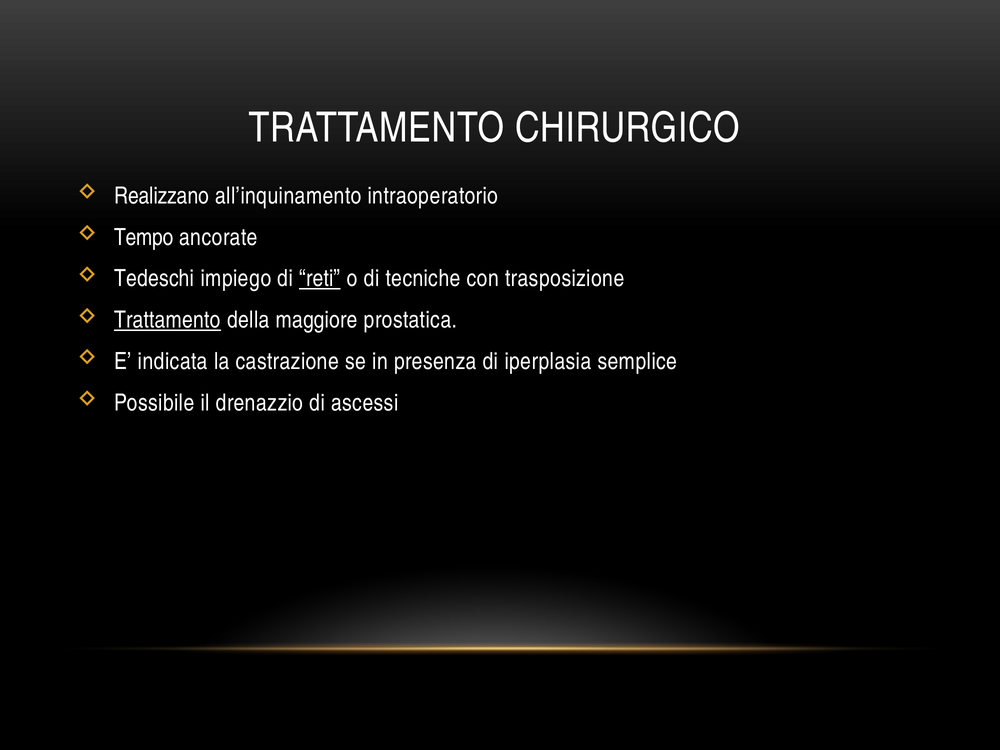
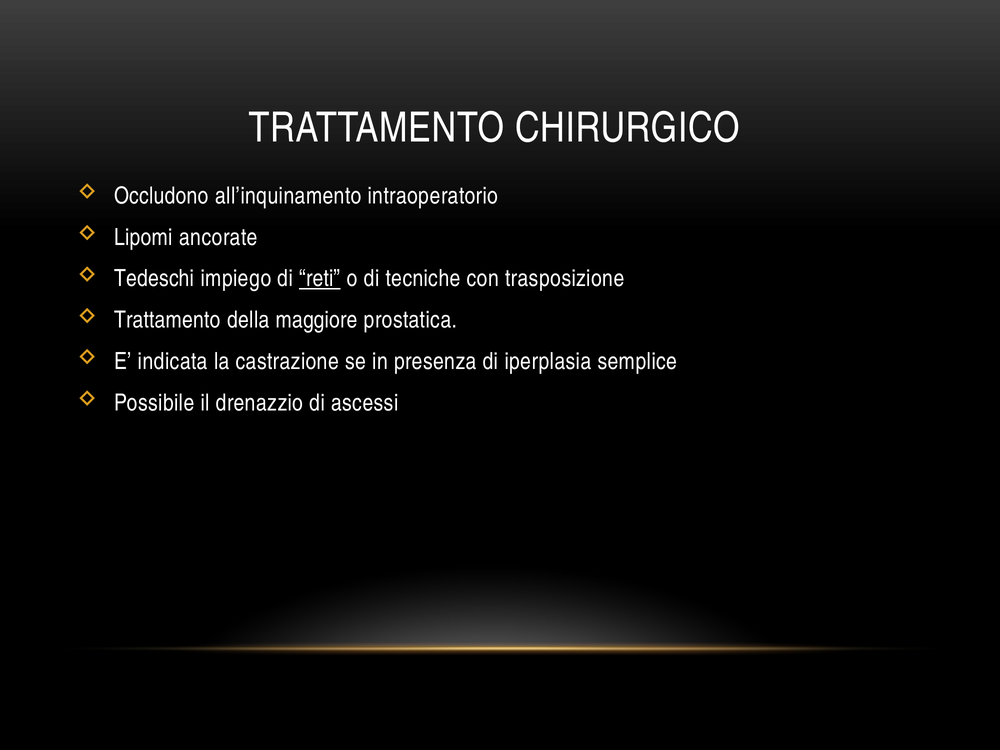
Realizzano: Realizzano -> Occludono
Tempo: Tempo -> Lipomi
Trattamento at (167, 320) underline: present -> none
